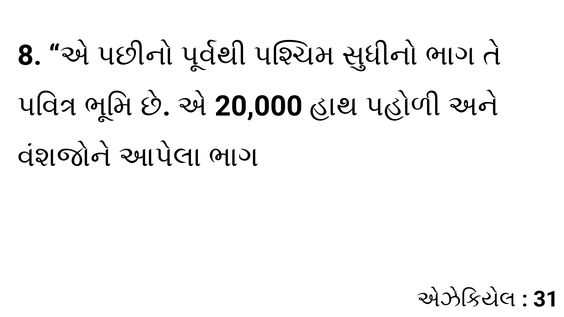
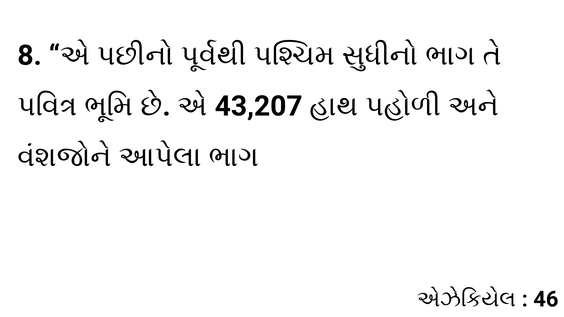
20,000: 20,000 -> 43,207
31: 31 -> 46
